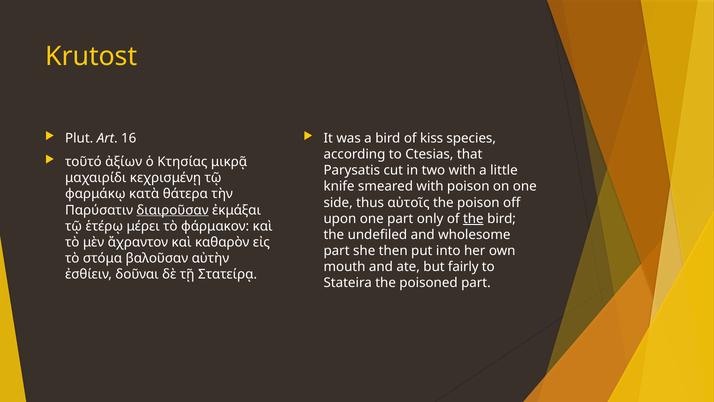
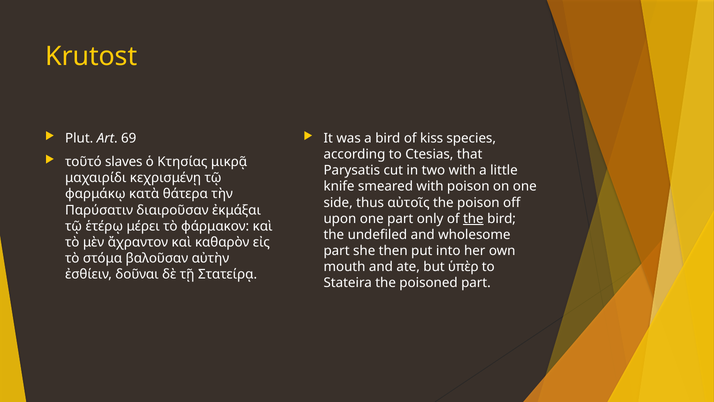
16: 16 -> 69
ἀξίων: ἀξίων -> slaves
διαιροῦσαν underline: present -> none
fairly: fairly -> ὑπὲρ
